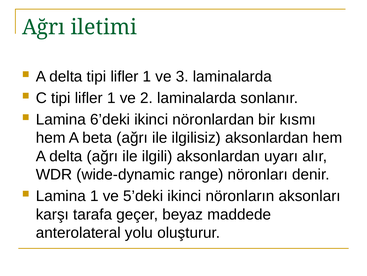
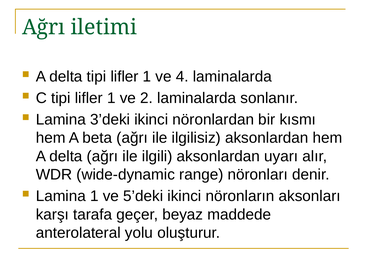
3: 3 -> 4
6’deki: 6’deki -> 3’deki
